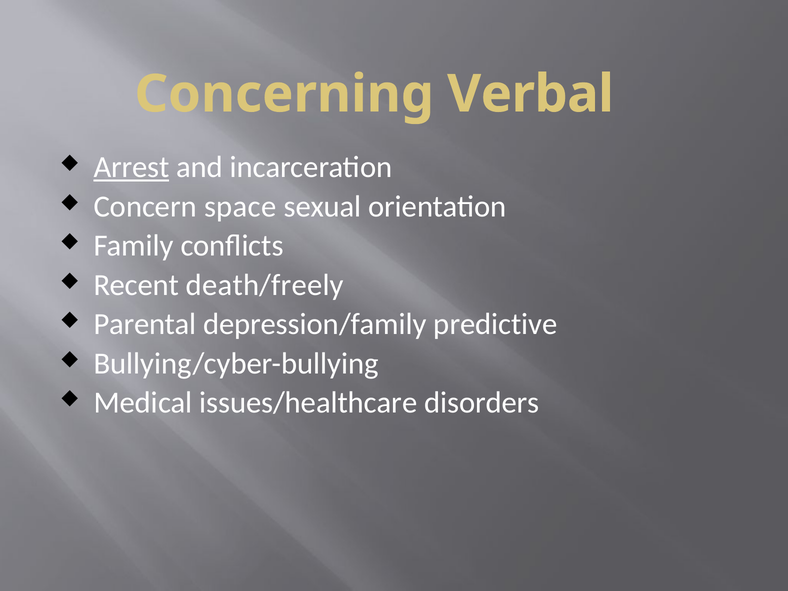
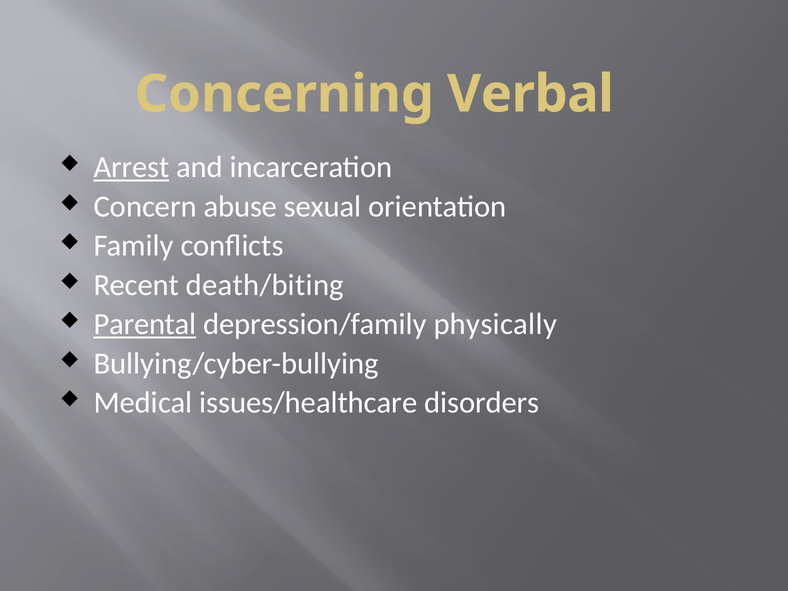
space: space -> abuse
death/freely: death/freely -> death/biting
Parental underline: none -> present
predictive: predictive -> physically
